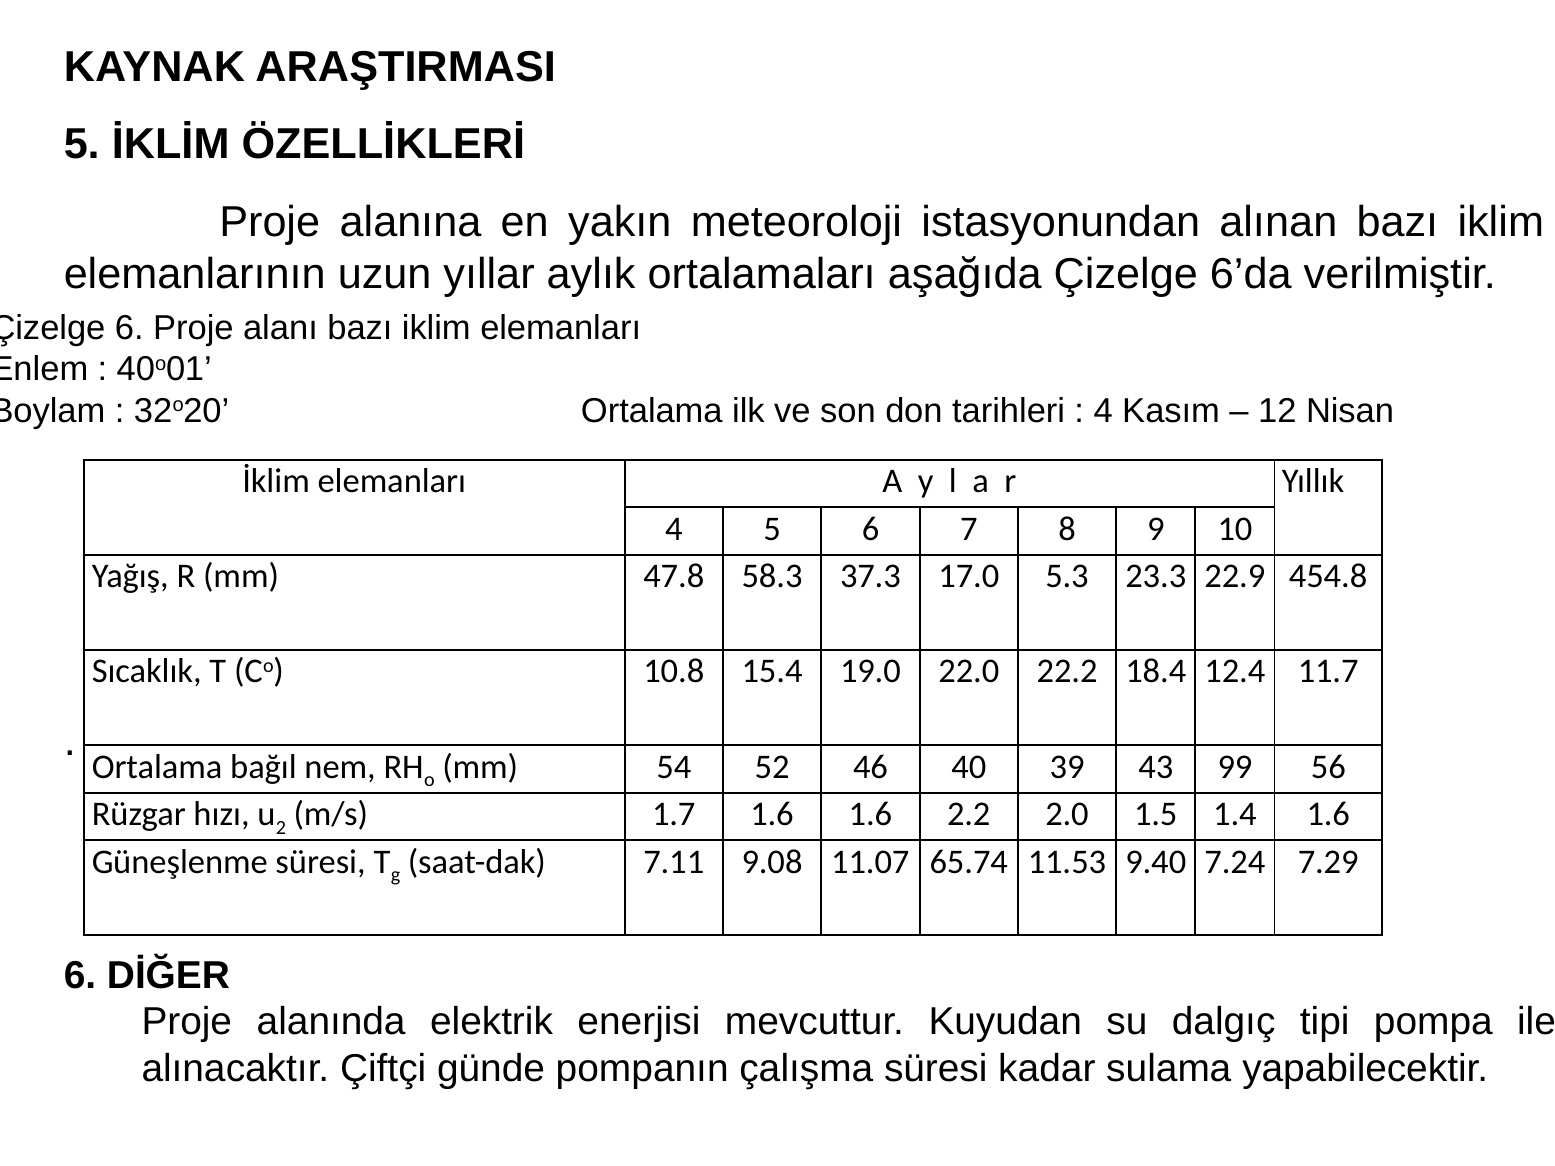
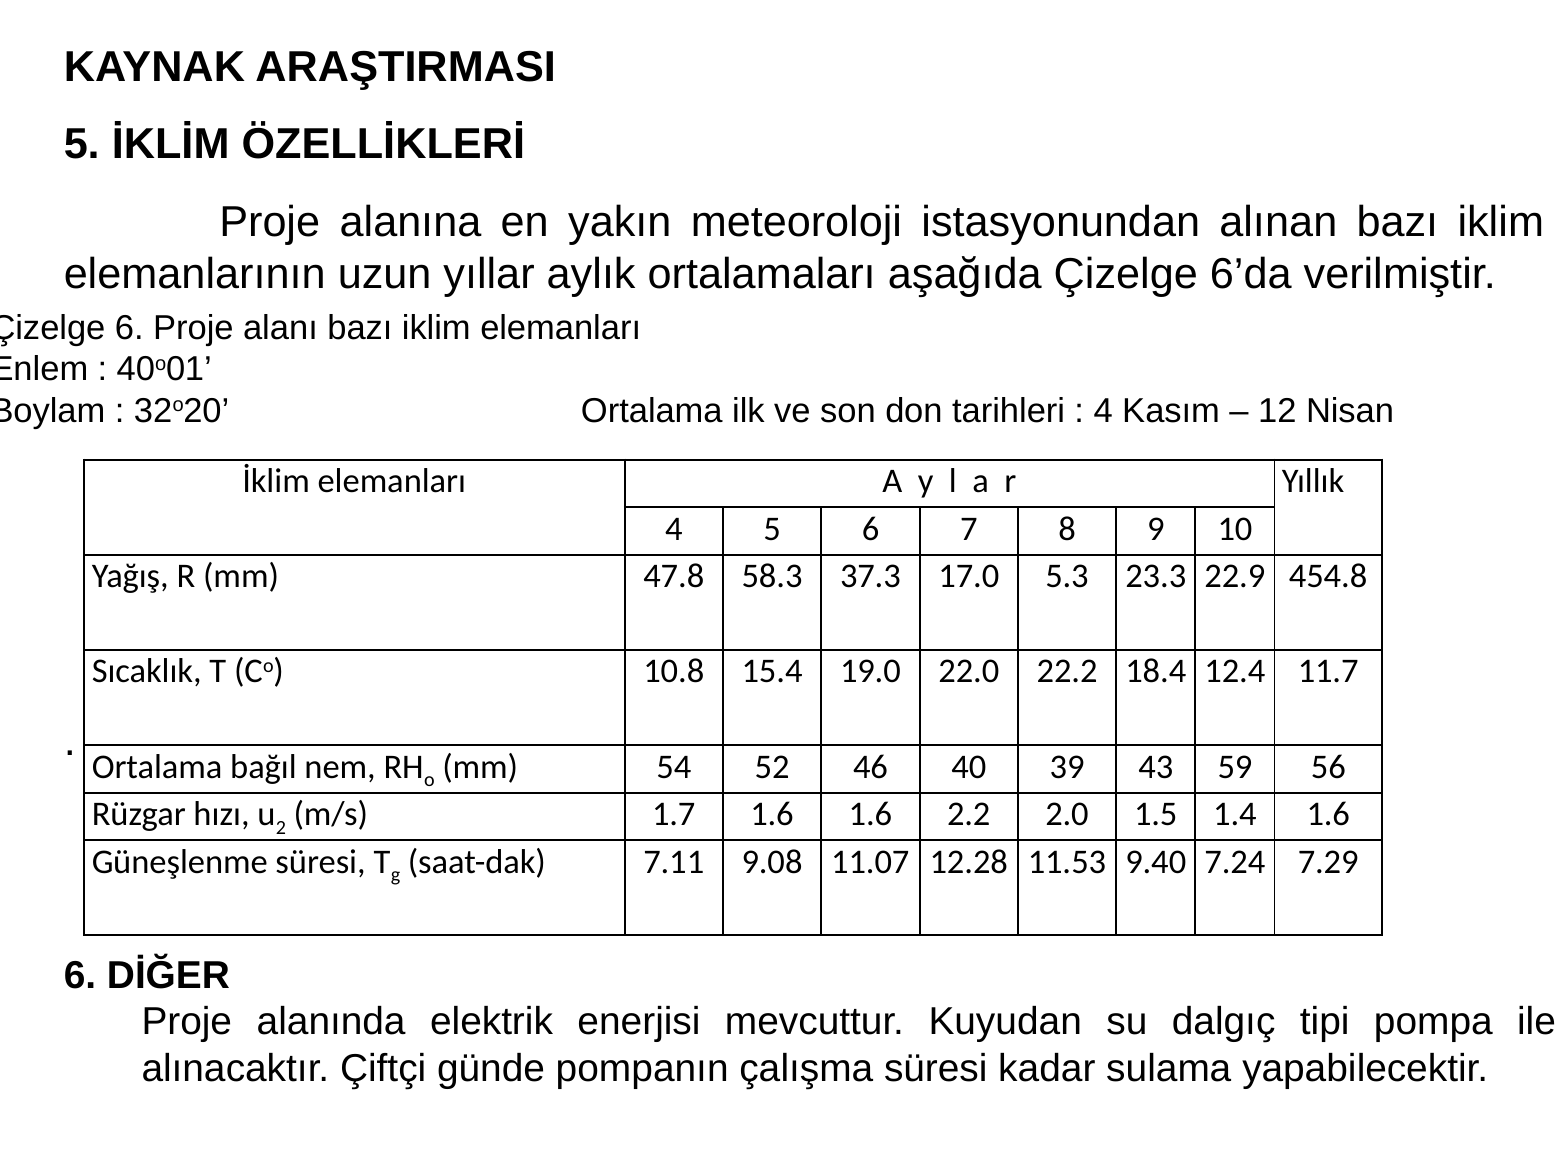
99: 99 -> 59
65.74: 65.74 -> 12.28
